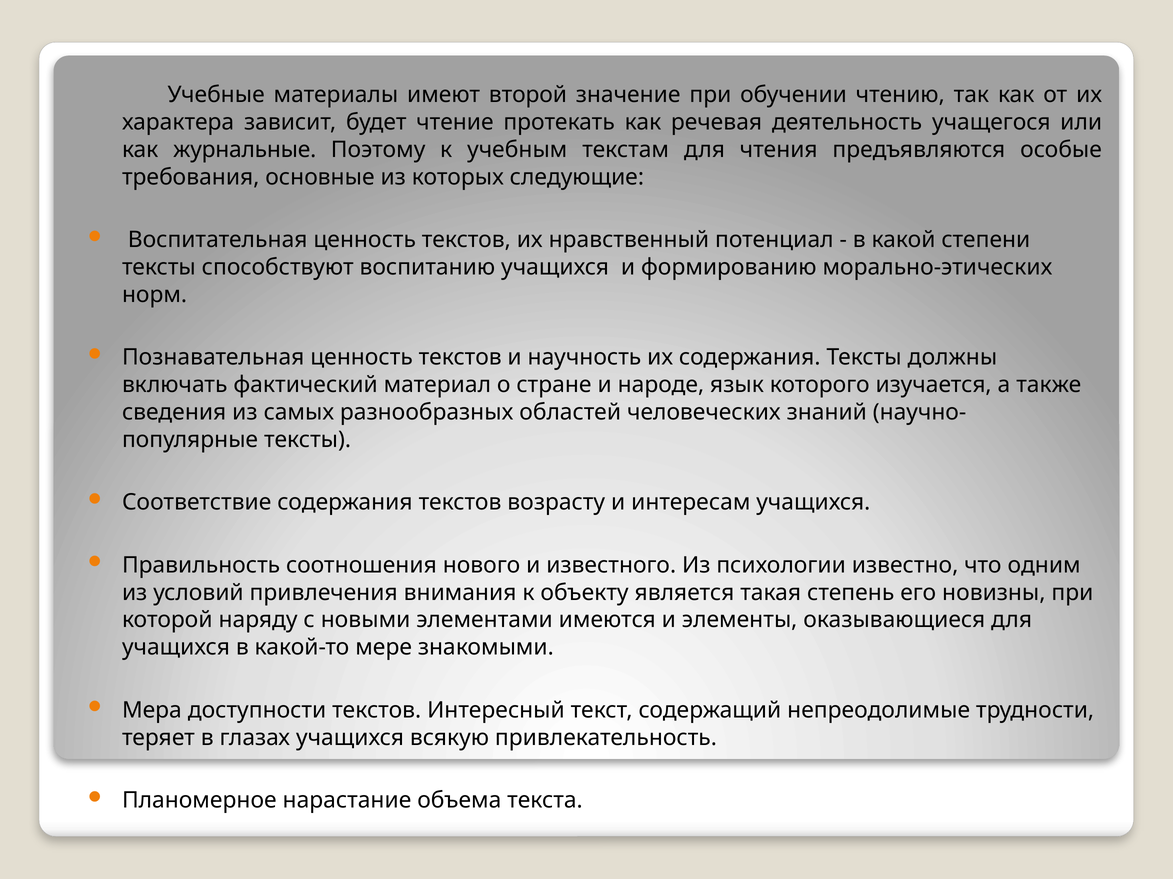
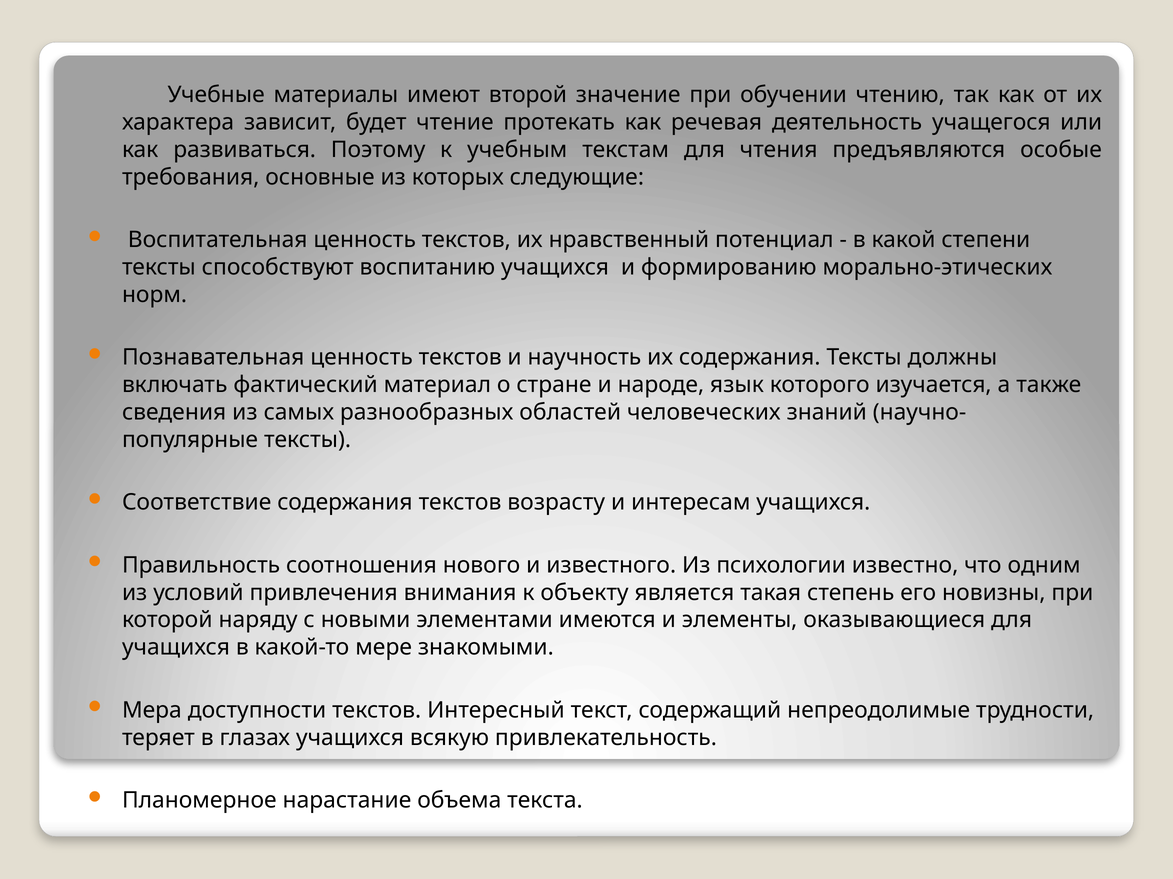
журнальные: журнальные -> развиваться
